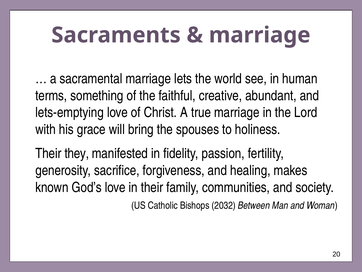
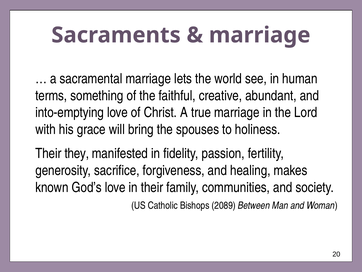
lets-emptying: lets-emptying -> into-emptying
2032: 2032 -> 2089
